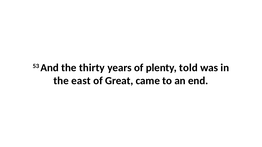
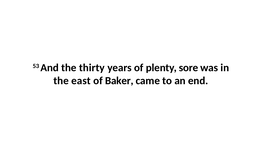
told: told -> sore
Great: Great -> Baker
